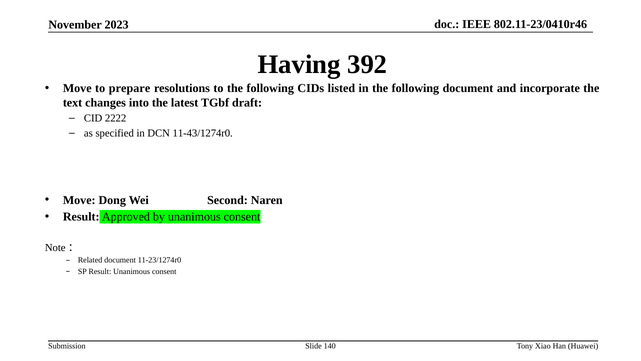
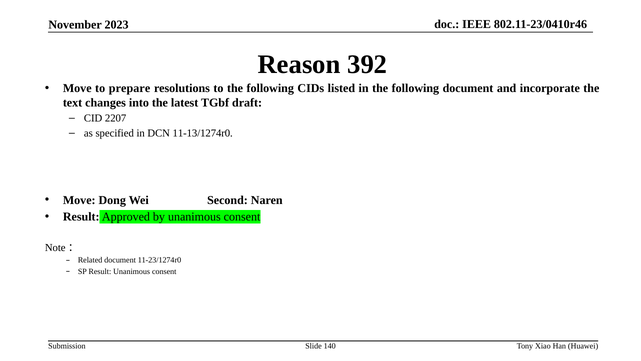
Having: Having -> Reason
2222: 2222 -> 2207
11-43/1274r0: 11-43/1274r0 -> 11-13/1274r0
